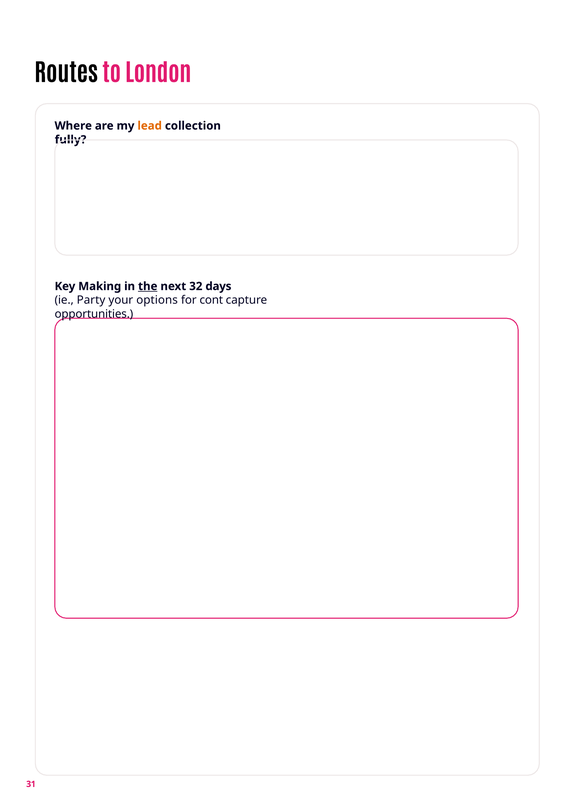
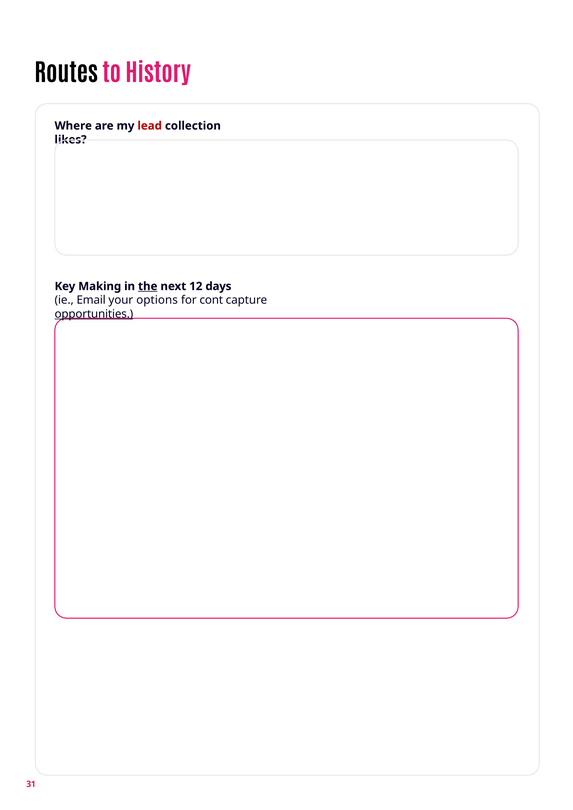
London: London -> History
lead colour: orange -> red
fully: fully -> likes
32: 32 -> 12
Party: Party -> Email
opportunities underline: none -> present
